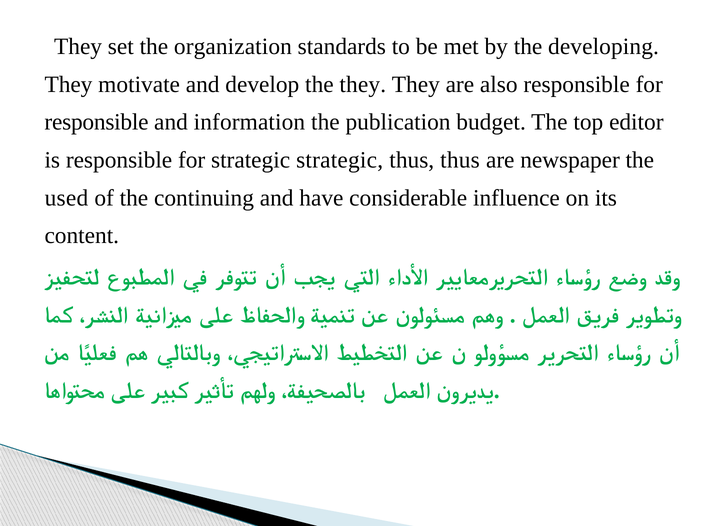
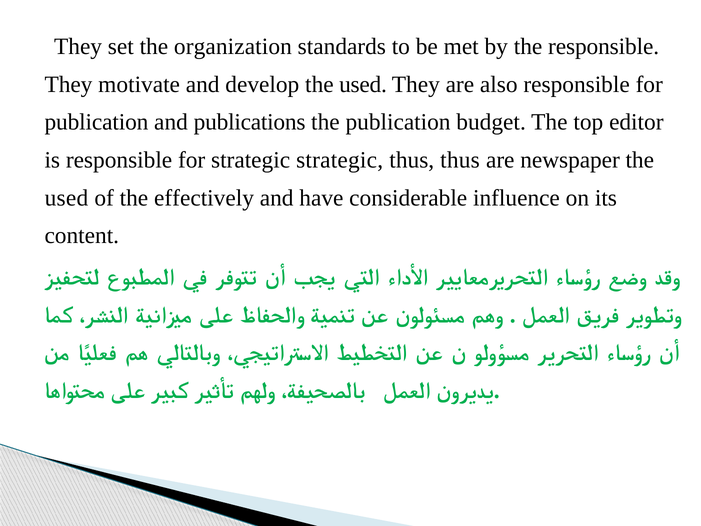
the developing: developing -> responsible
develop the they: they -> used
responsible at (97, 122): responsible -> publication
information: information -> publications
continuing: continuing -> effectively
